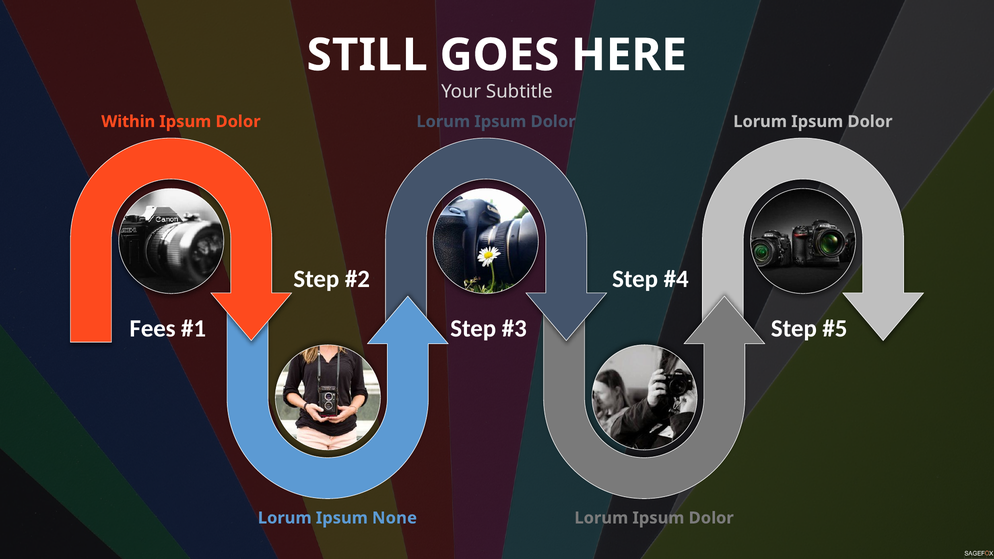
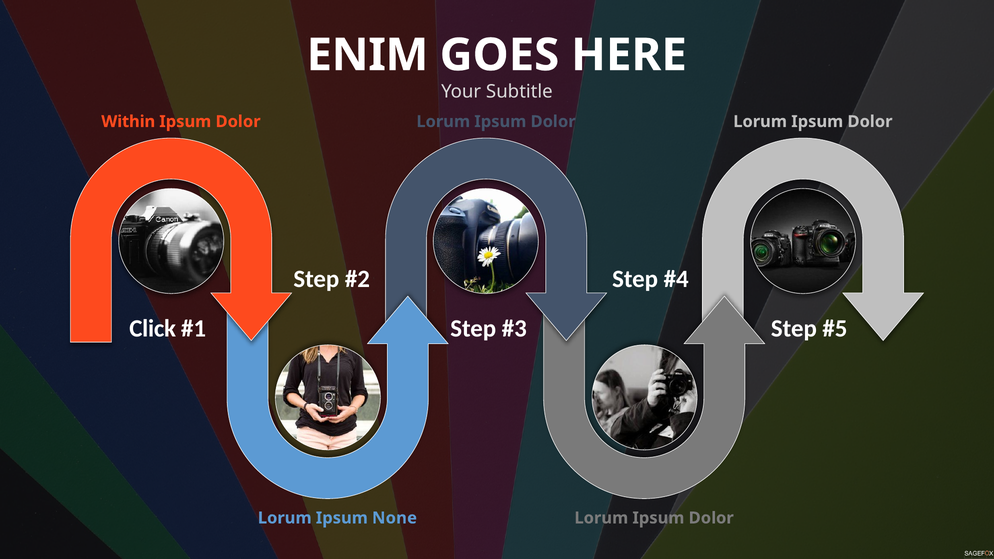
STILL: STILL -> ENIM
Fees: Fees -> Click
